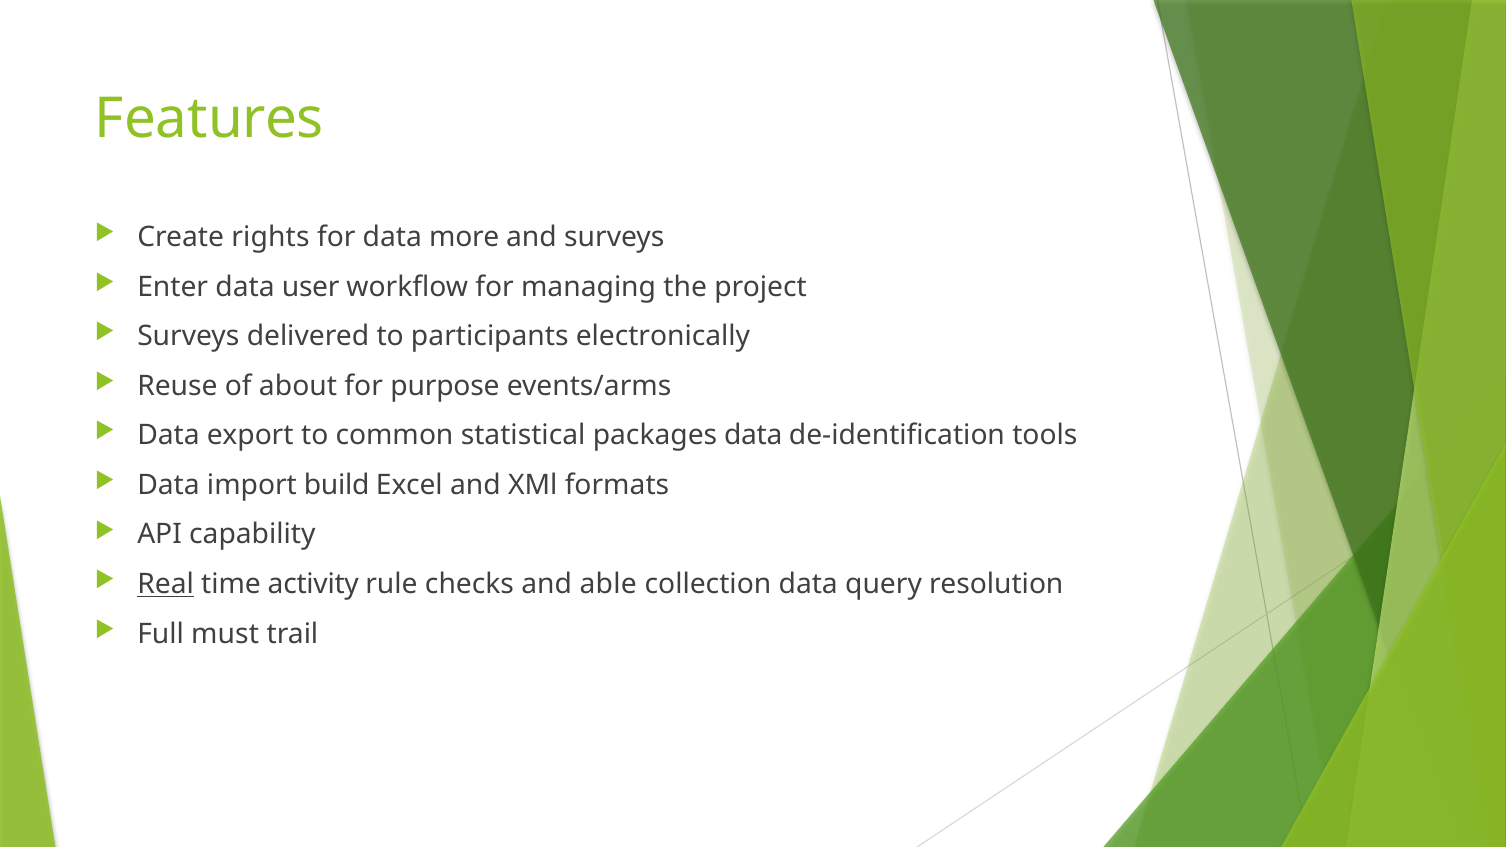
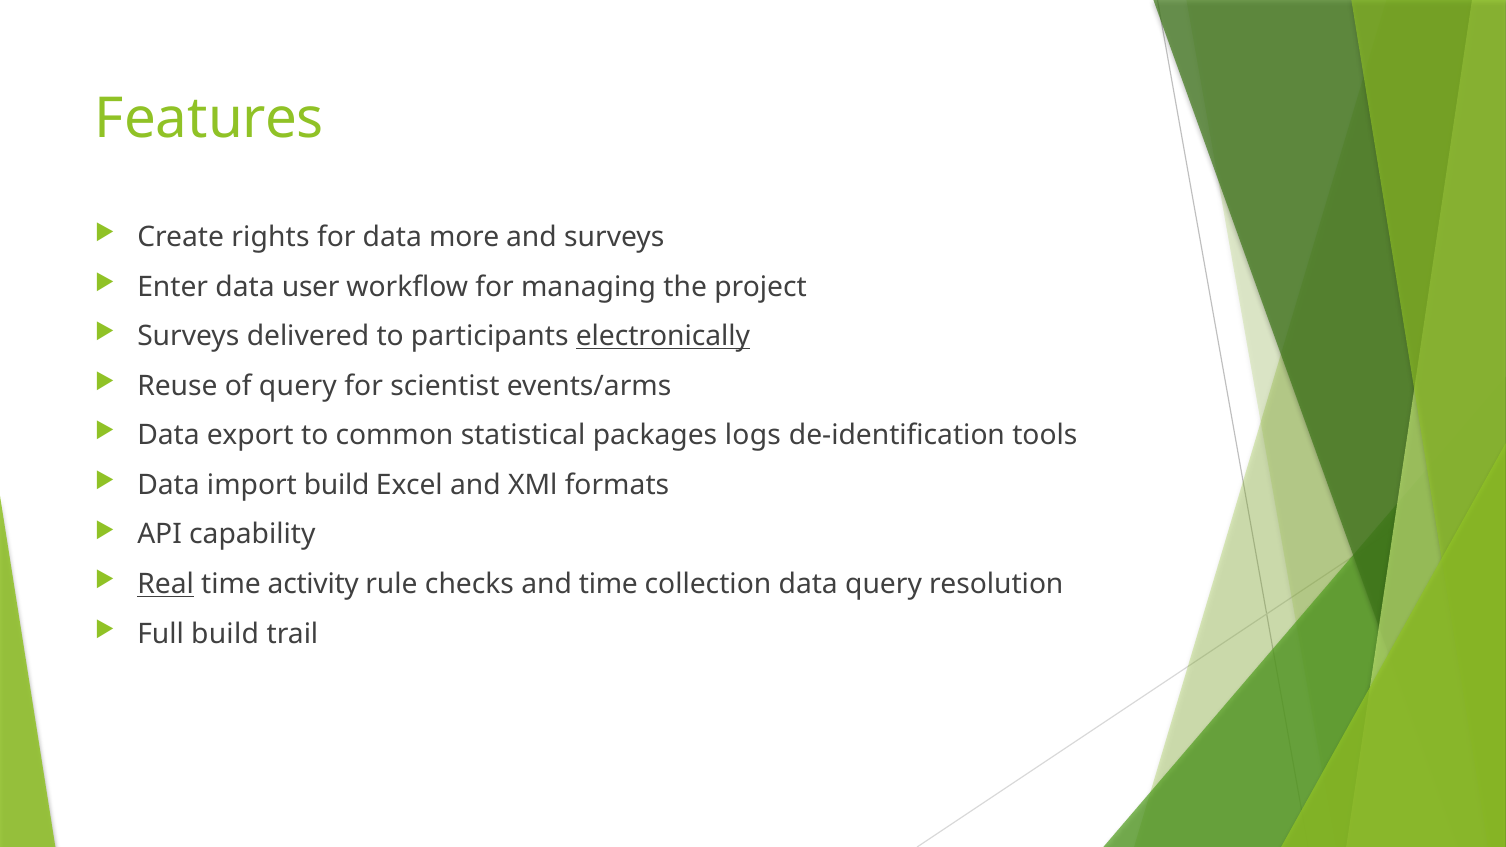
electronically underline: none -> present
of about: about -> query
purpose: purpose -> scientist
packages data: data -> logs
and able: able -> time
Full must: must -> build
